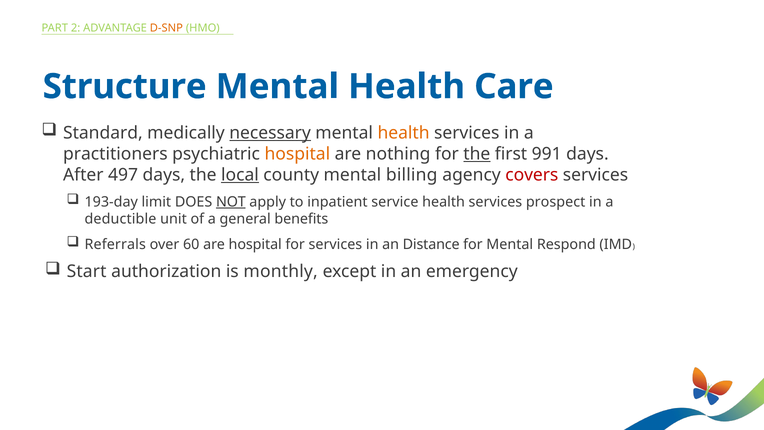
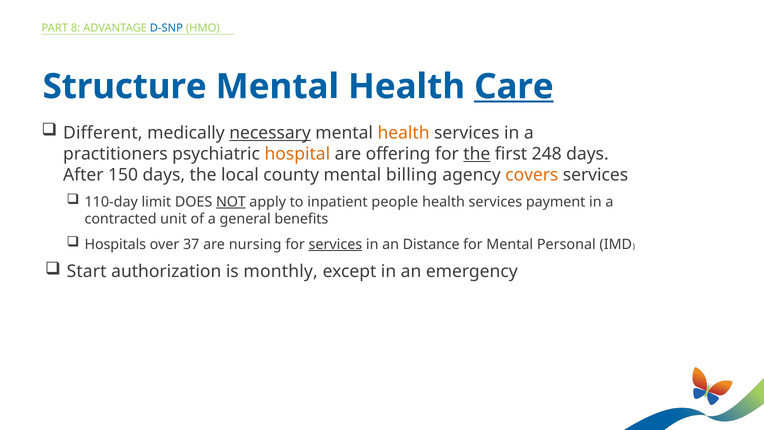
2: 2 -> 8
D-SNP colour: orange -> blue
Care underline: none -> present
Standard: Standard -> Different
nothing: nothing -> offering
991: 991 -> 248
497: 497 -> 150
local underline: present -> none
covers colour: red -> orange
193-day: 193-day -> 110-day
service: service -> people
prospect: prospect -> payment
deductible: deductible -> contracted
Referrals: Referrals -> Hospitals
60: 60 -> 37
are hospital: hospital -> nursing
services at (335, 244) underline: none -> present
Respond: Respond -> Personal
